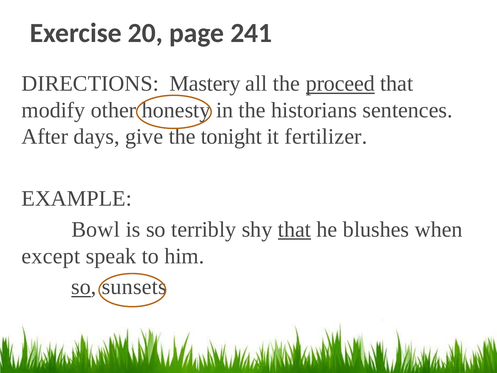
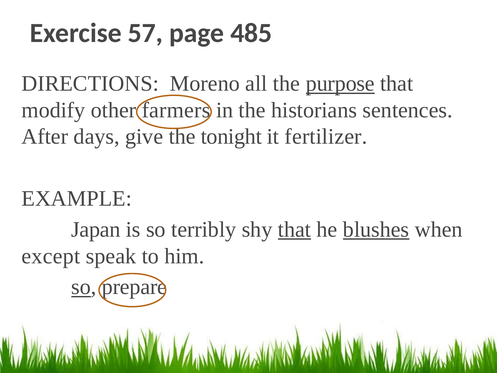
20: 20 -> 57
241: 241 -> 485
Mastery: Mastery -> Moreno
proceed: proceed -> purpose
honesty: honesty -> farmers
Bowl: Bowl -> Japan
blushes underline: none -> present
sunsets: sunsets -> prepare
